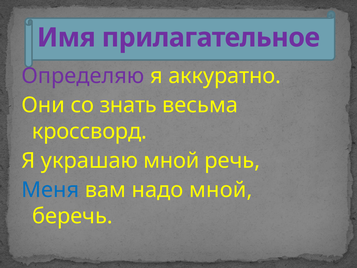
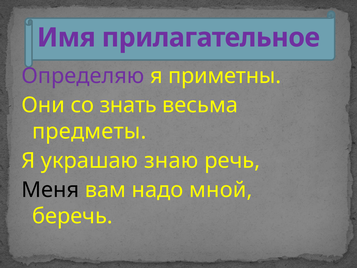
аккуратно: аккуратно -> приметны
кроссворд: кроссворд -> предметы
украшаю мной: мной -> знаю
Меня colour: blue -> black
